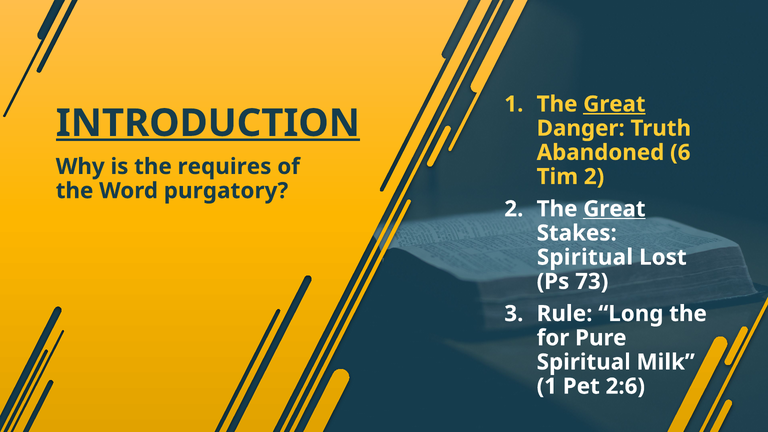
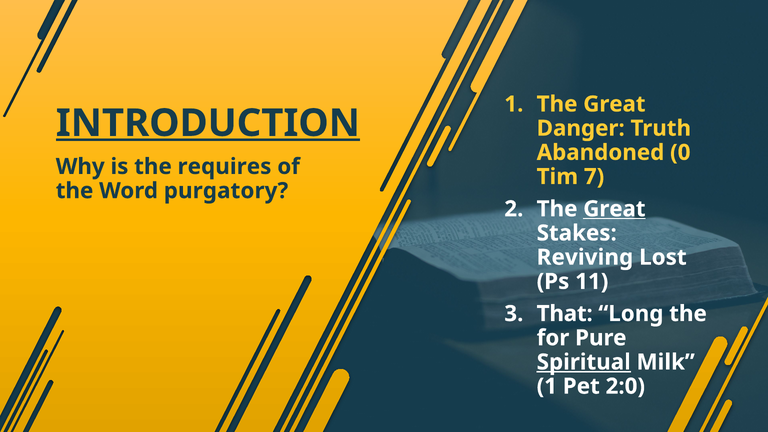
Great at (614, 104) underline: present -> none
6: 6 -> 0
Tim 2: 2 -> 7
Spiritual at (585, 257): Spiritual -> Reviving
73: 73 -> 11
Rule: Rule -> That
Spiritual at (584, 362) underline: none -> present
2:6: 2:6 -> 2:0
